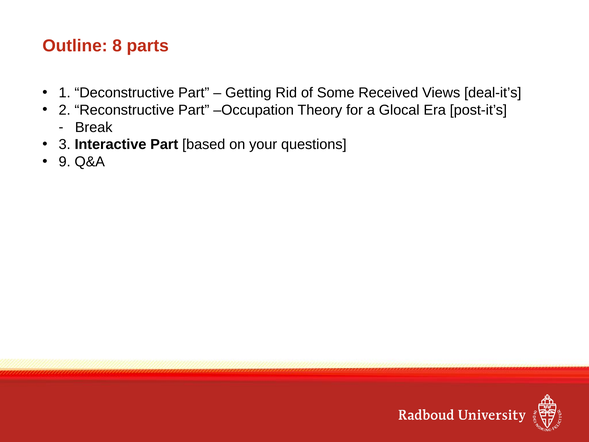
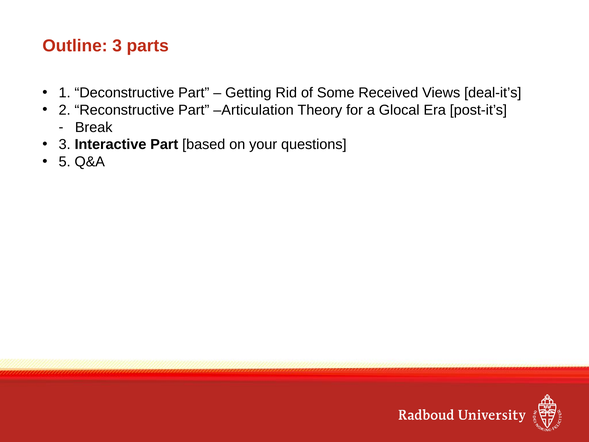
Outline 8: 8 -> 3
Occupation: Occupation -> Articulation
9: 9 -> 5
